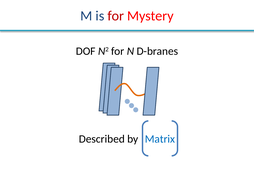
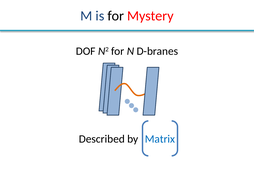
for at (116, 16) colour: red -> black
